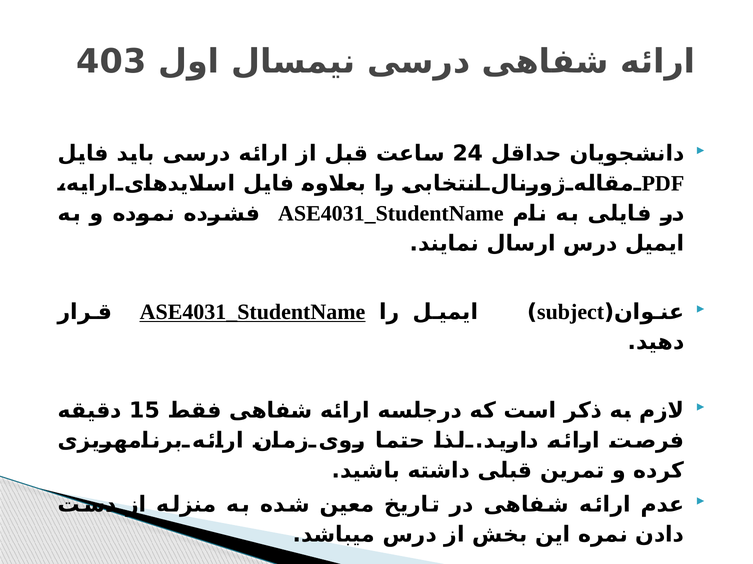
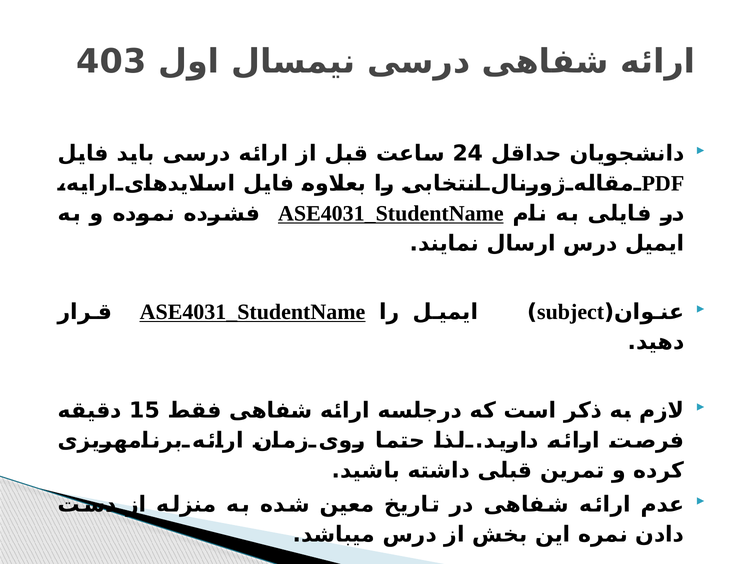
ASE4031_StudentName at (391, 214) underline: none -> present
